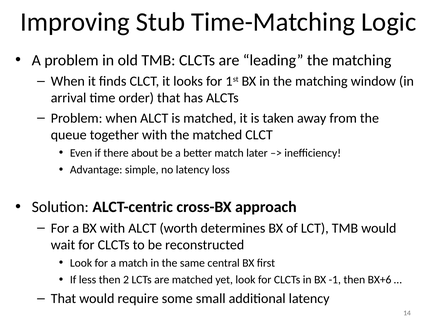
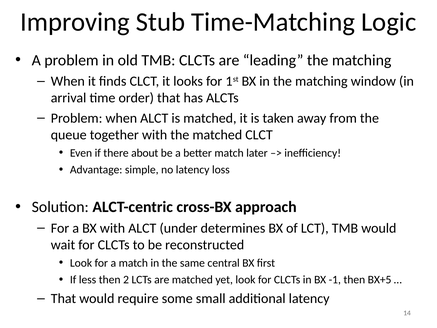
worth: worth -> under
BX+6: BX+6 -> BX+5
